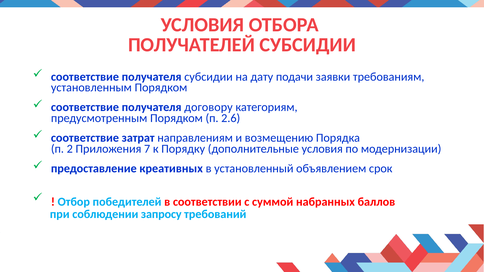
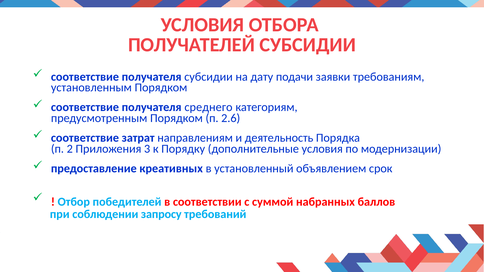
договору: договору -> среднего
возмещению: возмещению -> деятельность
7: 7 -> 3
